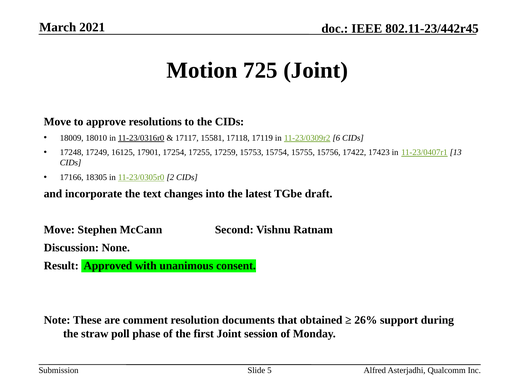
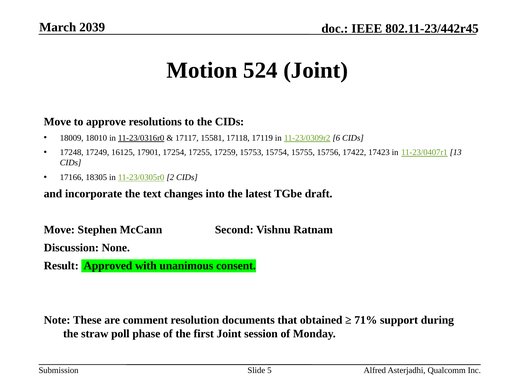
2021: 2021 -> 2039
725: 725 -> 524
26%: 26% -> 71%
